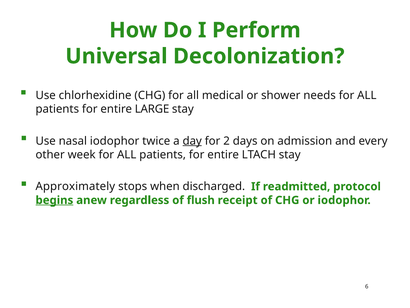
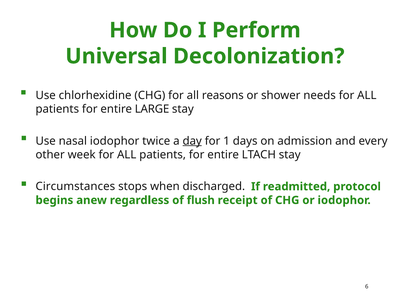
medical: medical -> reasons
2: 2 -> 1
Approximately: Approximately -> Circumstances
begins underline: present -> none
